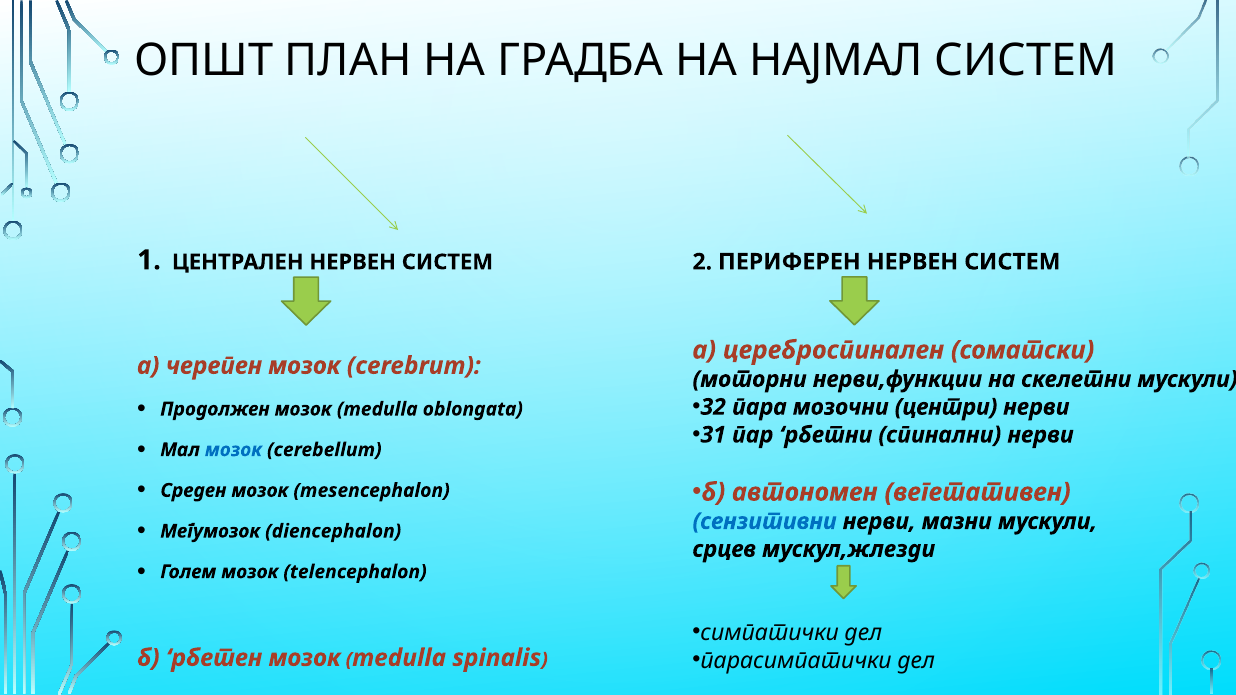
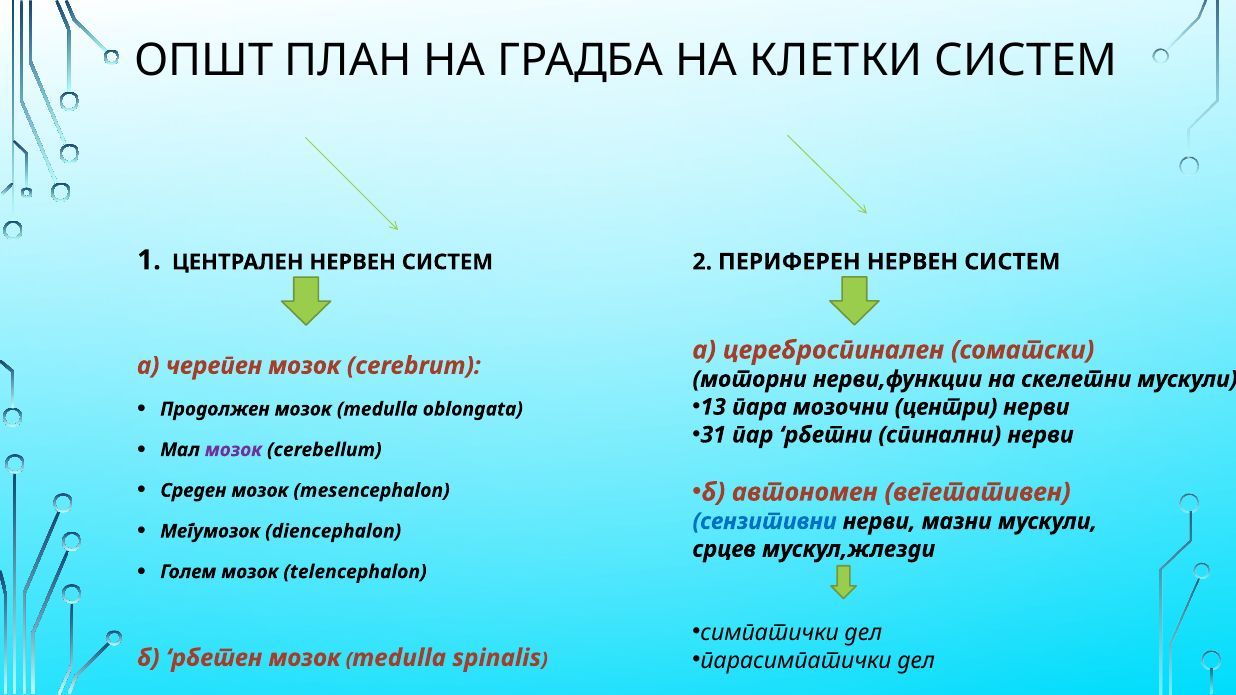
НАЈМАЛ: НАЈМАЛ -> КЛЕТКИ
32: 32 -> 13
мозок at (233, 450) colour: blue -> purple
